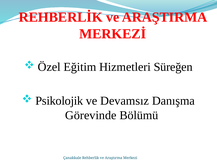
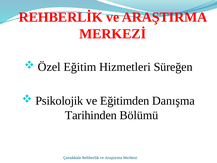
Devamsız: Devamsız -> Eğitimden
Görevinde: Görevinde -> Tarihinden
